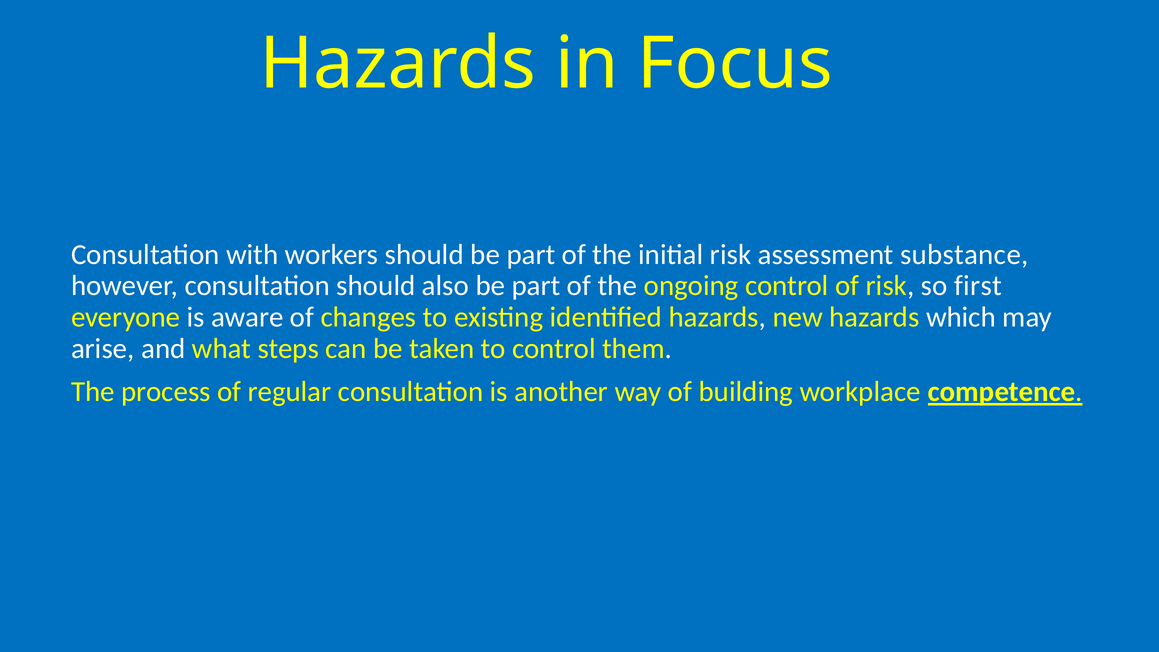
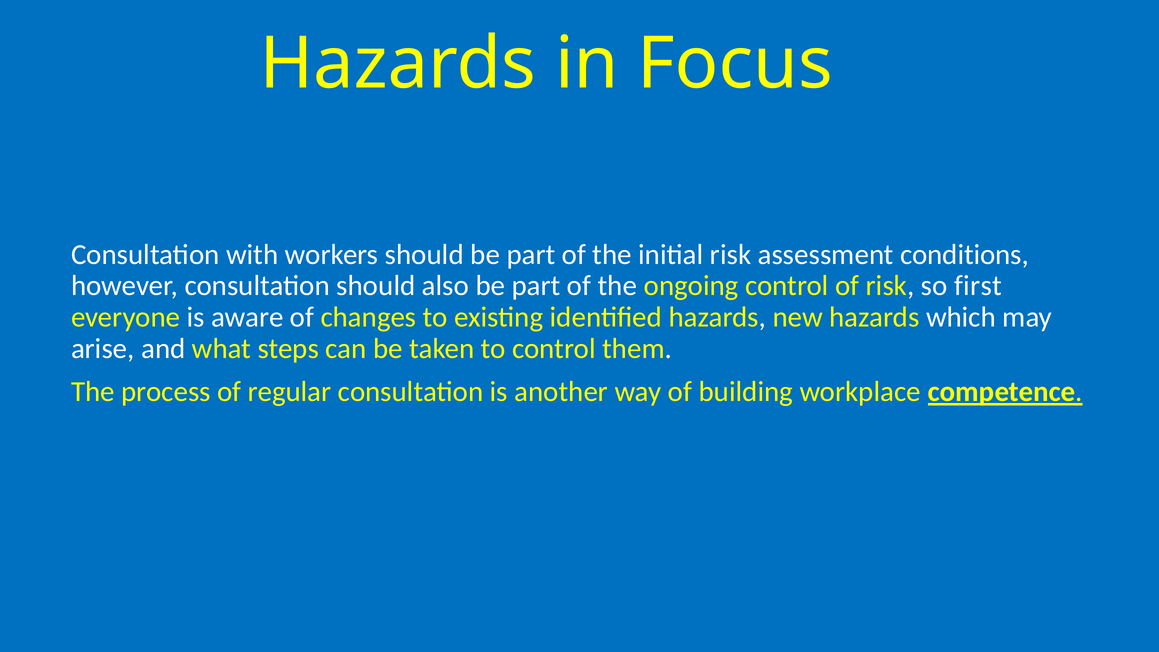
substance: substance -> conditions
